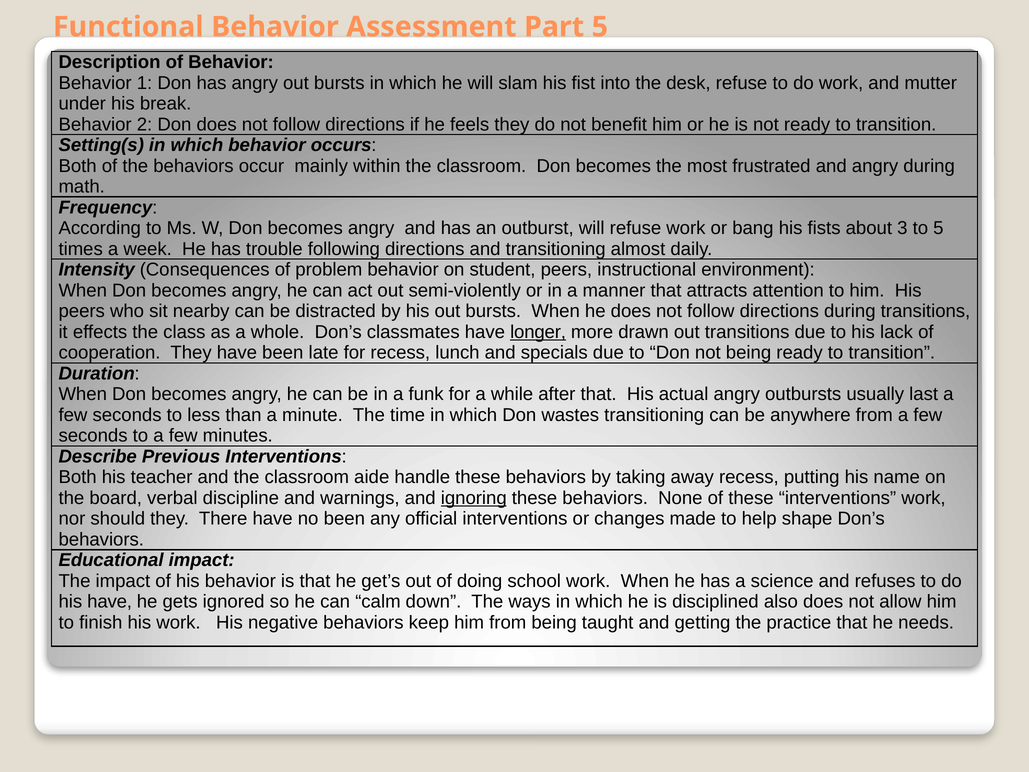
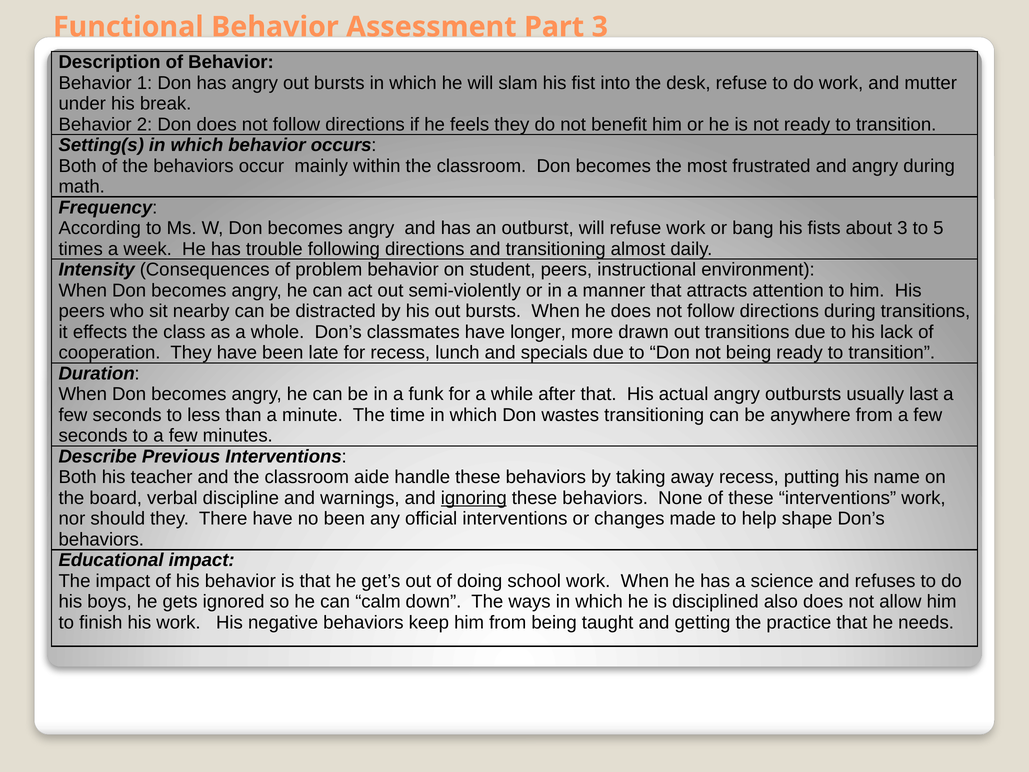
Part 5: 5 -> 3
longer underline: present -> none
his have: have -> boys
